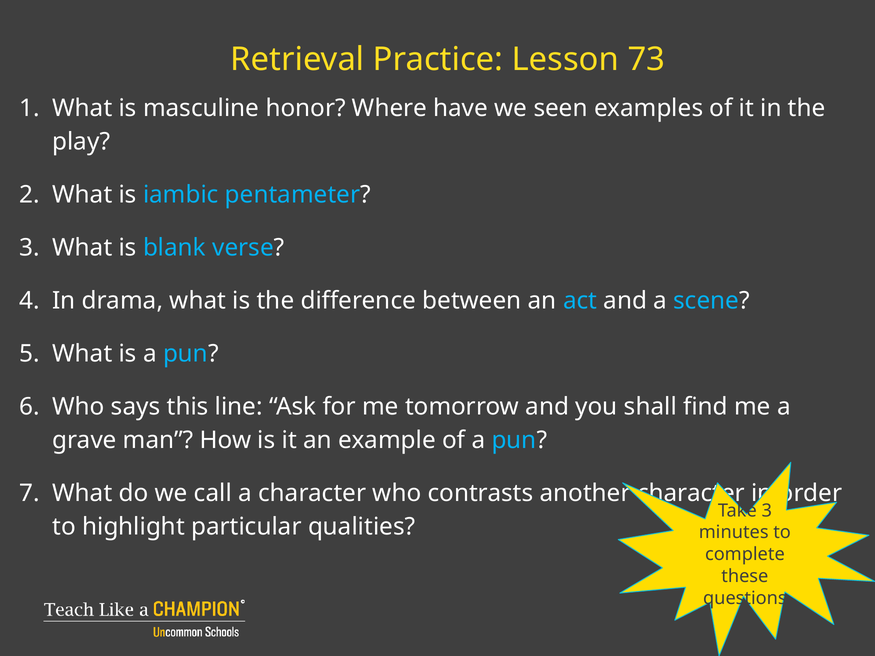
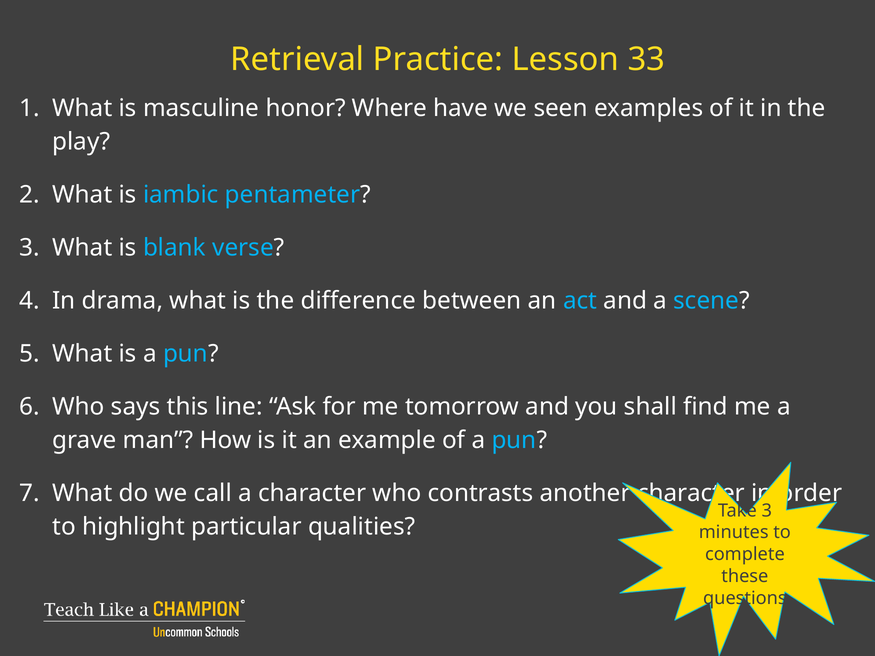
73: 73 -> 33
